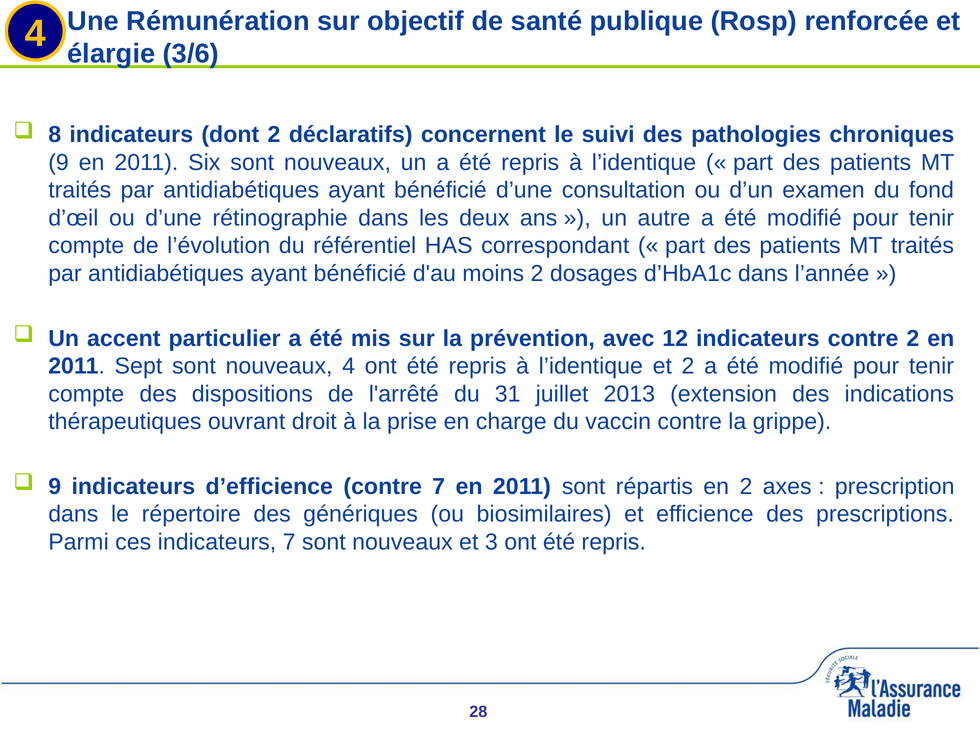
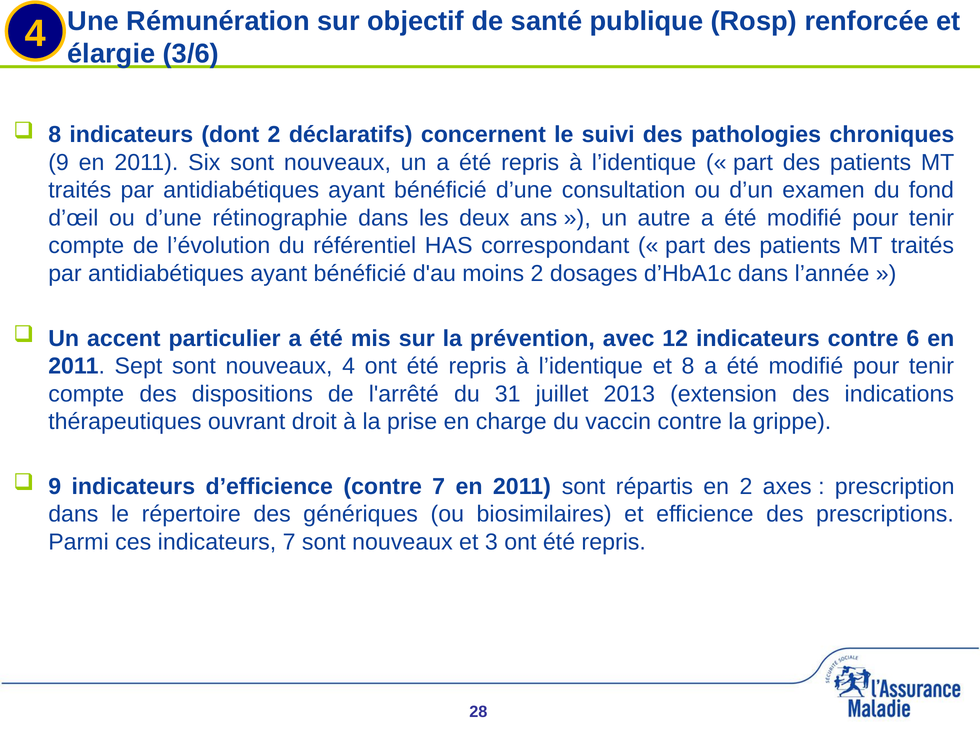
contre 2: 2 -> 6
et 2: 2 -> 8
